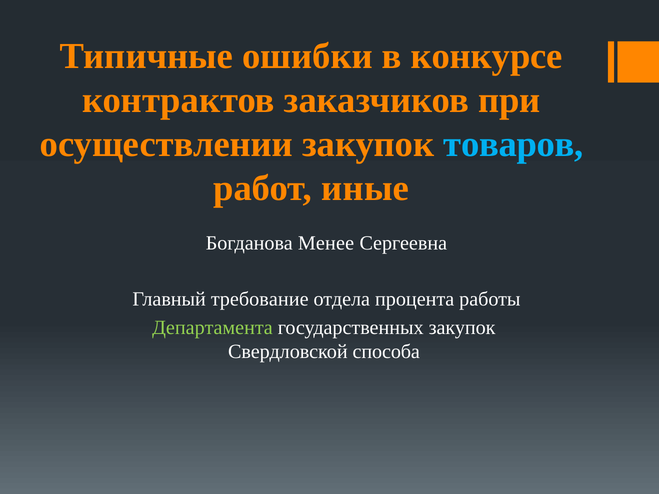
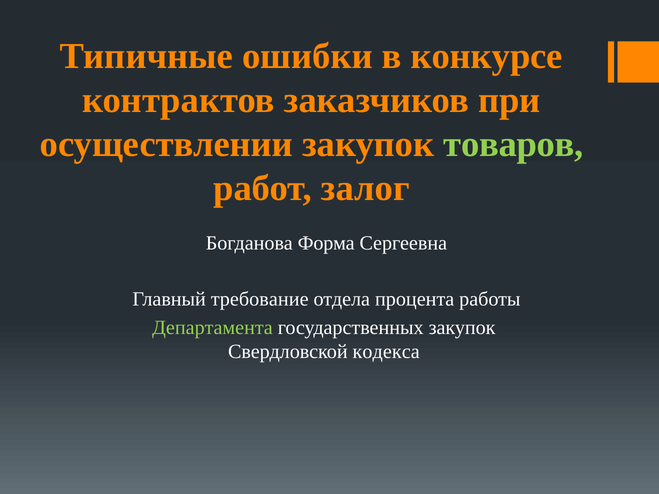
товаров colour: light blue -> light green
иные: иные -> залог
Менее: Менее -> Форма
способа: способа -> кодекса
